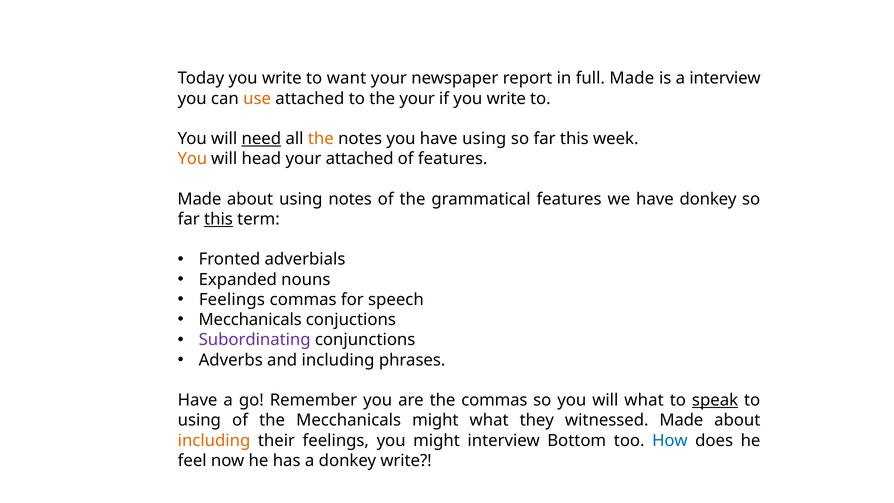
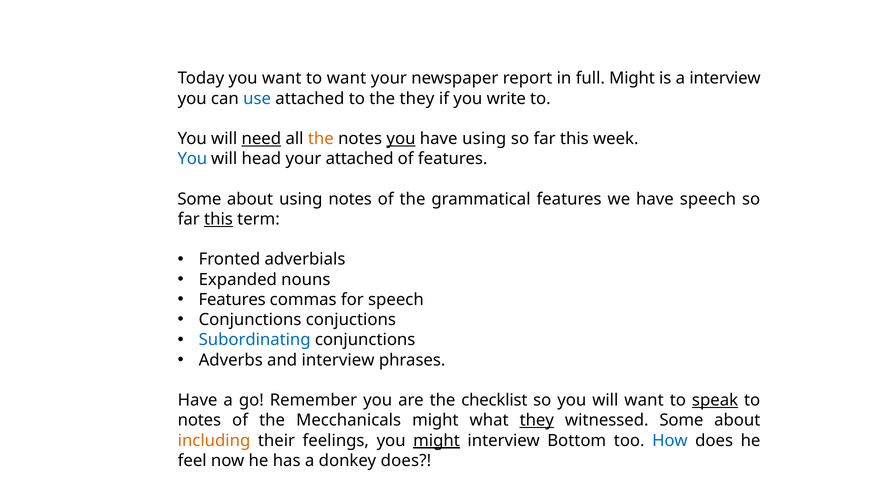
Today you write: write -> want
full Made: Made -> Might
use colour: orange -> blue
the your: your -> they
you at (401, 139) underline: none -> present
You at (192, 159) colour: orange -> blue
Made at (199, 199): Made -> Some
have donkey: donkey -> speech
Feelings at (232, 300): Feelings -> Features
Mecchanicals at (250, 320): Mecchanicals -> Conjunctions
Subordinating colour: purple -> blue
and including: including -> interview
the commas: commas -> checklist
will what: what -> want
using at (199, 420): using -> notes
they at (537, 420) underline: none -> present
witnessed Made: Made -> Some
might at (437, 440) underline: none -> present
donkey write: write -> does
